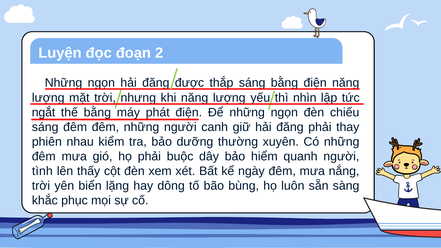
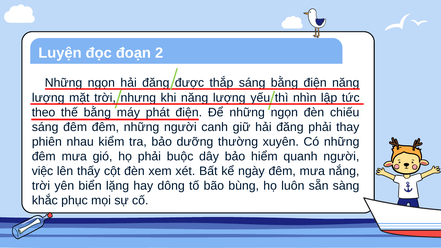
ngắt: ngắt -> theo
tình: tình -> việc
